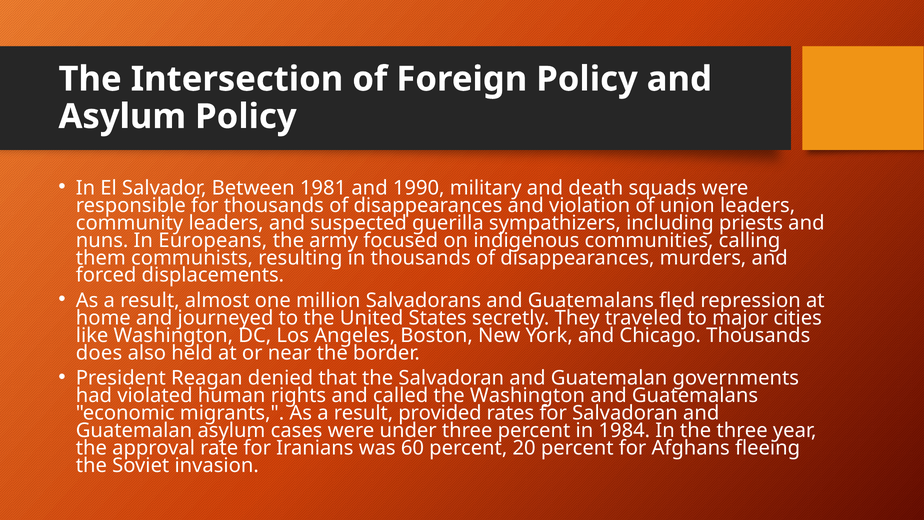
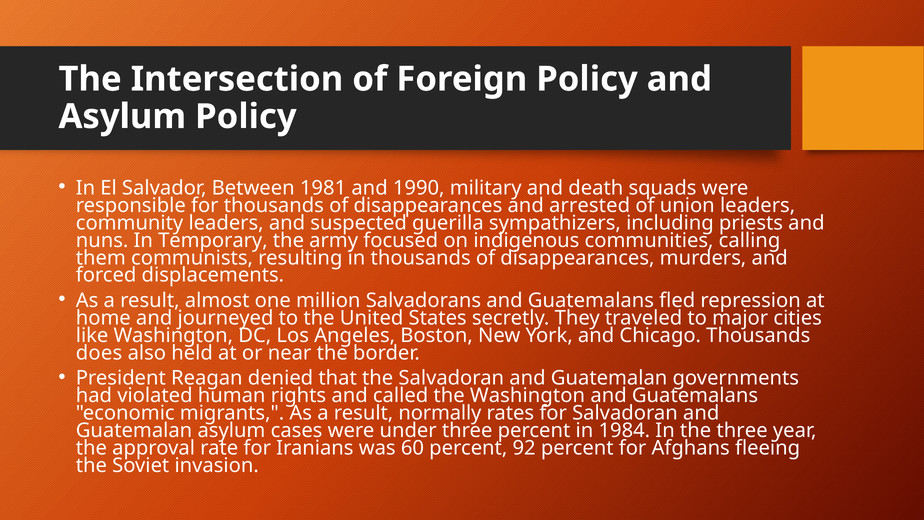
violation: violation -> arrested
Europeans: Europeans -> Temporary
provided: provided -> normally
20: 20 -> 92
